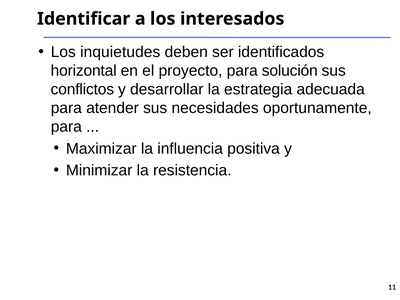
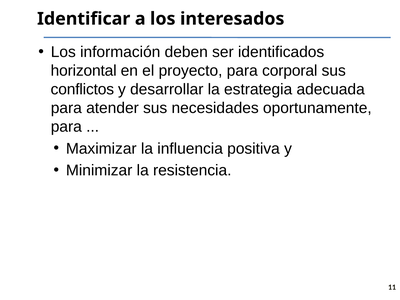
inquietudes: inquietudes -> información
solución: solución -> corporal
